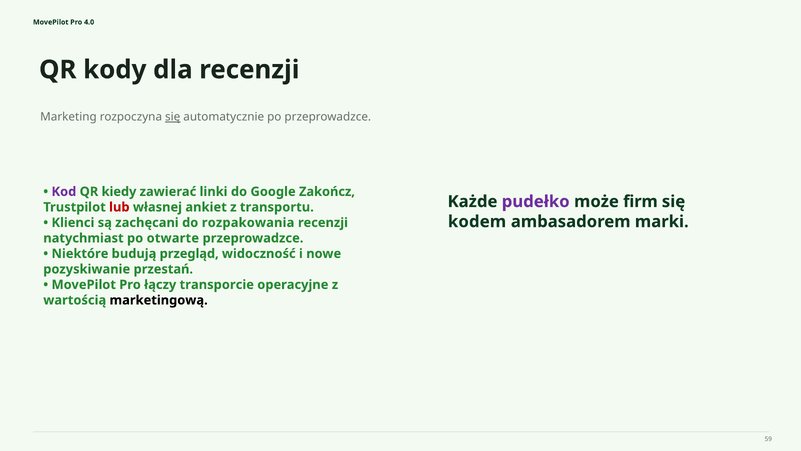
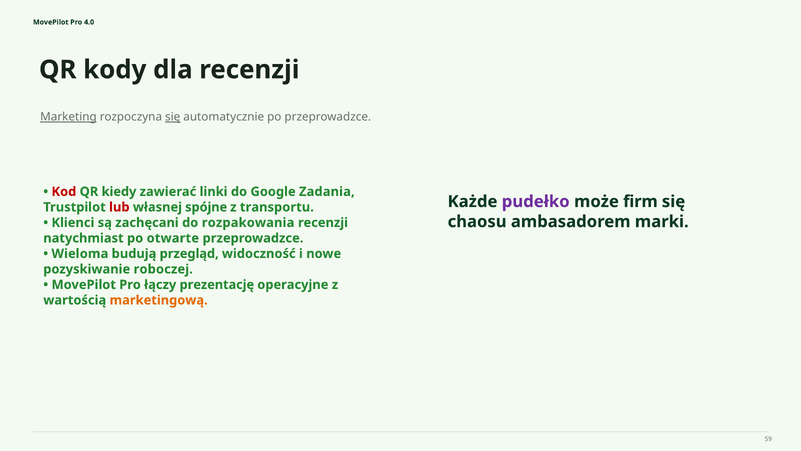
Marketing underline: none -> present
Kod colour: purple -> red
Zakończ: Zakończ -> Zadania
ankiet: ankiet -> spójne
kodem: kodem -> chaosu
Niektóre: Niektóre -> Wieloma
przestań: przestań -> roboczej
transporcie: transporcie -> prezentację
marketingową colour: black -> orange
